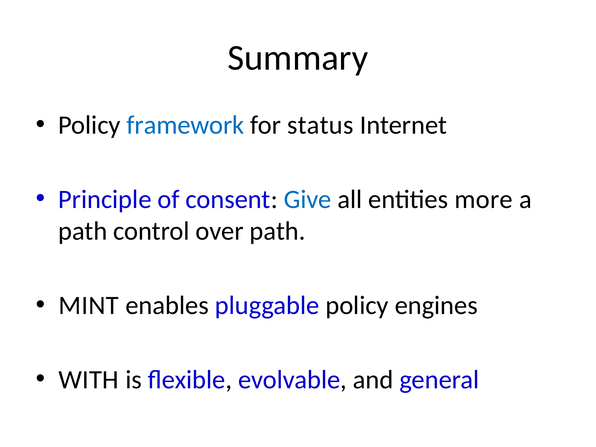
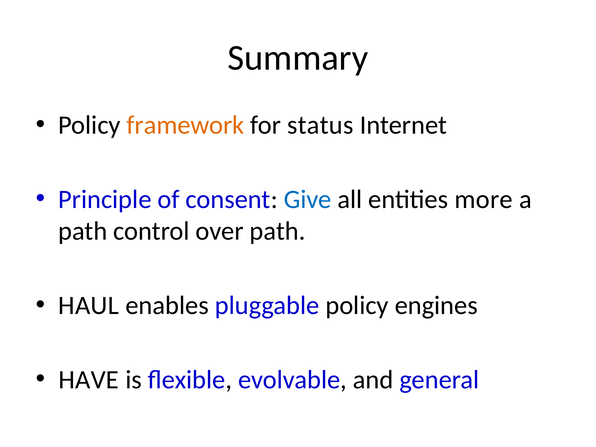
framework colour: blue -> orange
MINT: MINT -> HAUL
WITH: WITH -> HAVE
